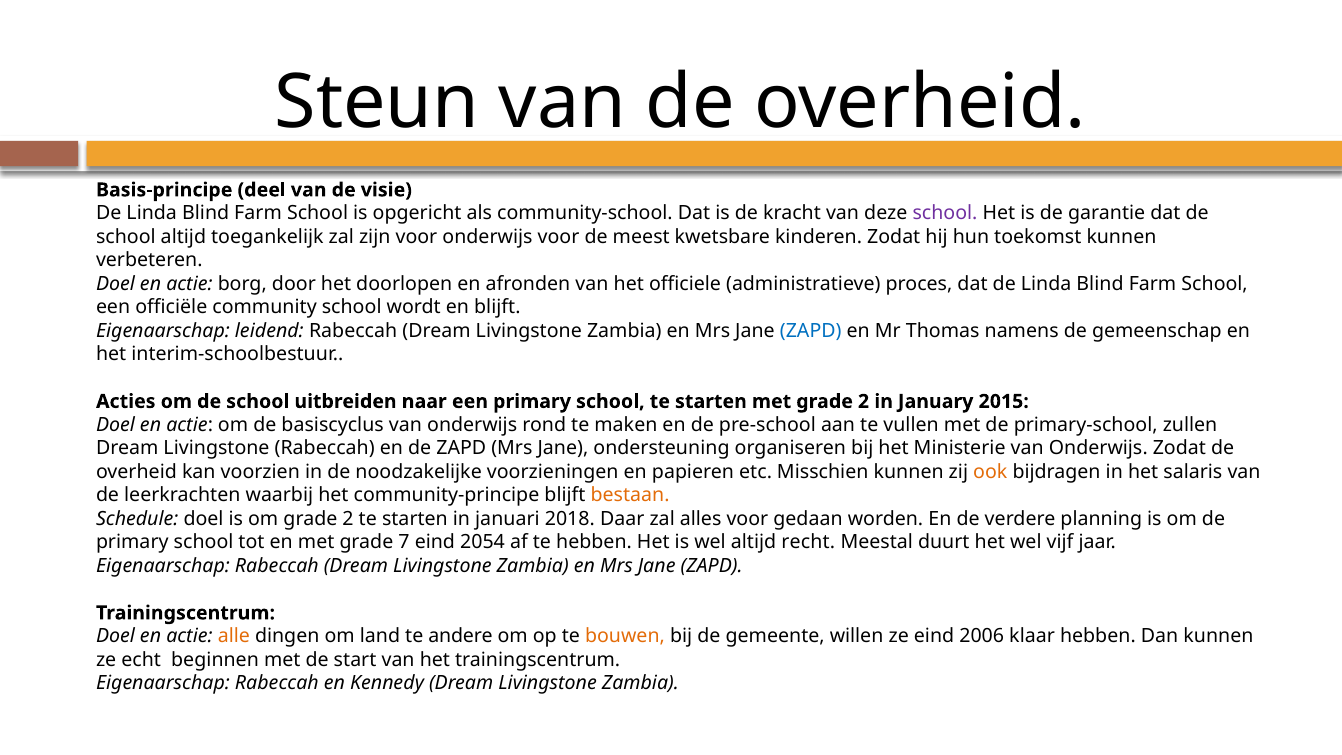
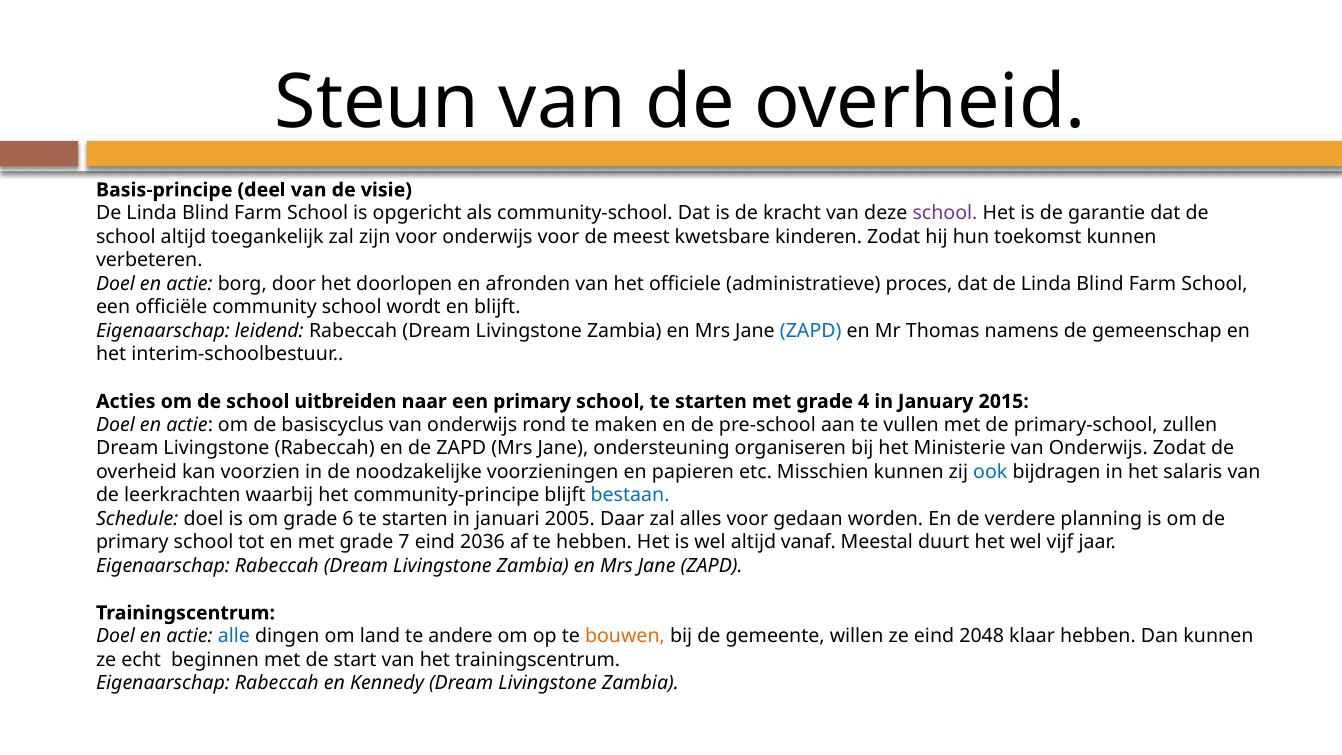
met grade 2: 2 -> 4
ook colour: orange -> blue
bestaan colour: orange -> blue
om grade 2: 2 -> 6
2018: 2018 -> 2005
2054: 2054 -> 2036
recht: recht -> vanaf
alle colour: orange -> blue
2006: 2006 -> 2048
